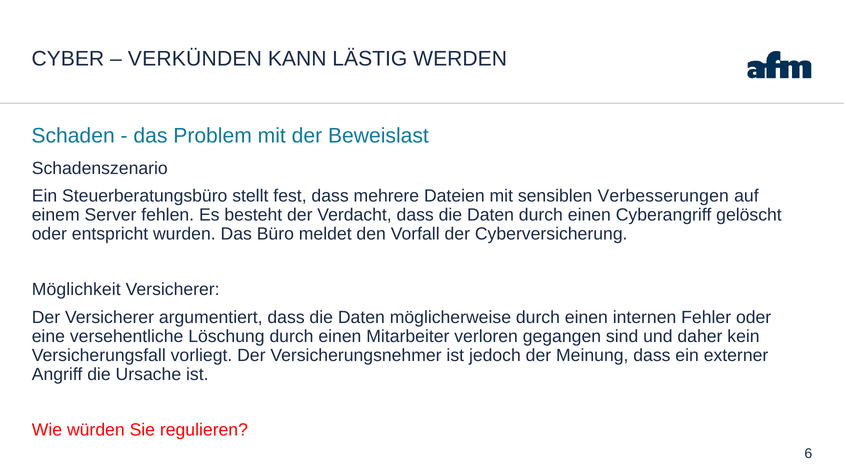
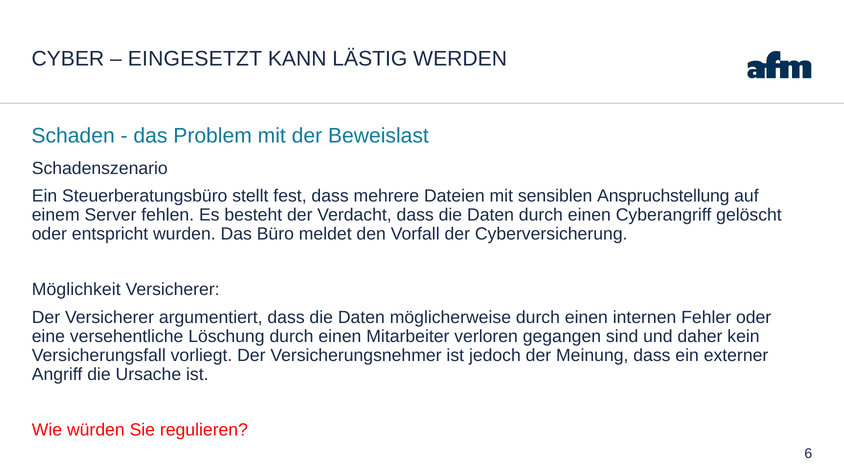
VERKÜNDEN: VERKÜNDEN -> EINGESETZT
Verbesserungen: Verbesserungen -> Anspruchstellung
